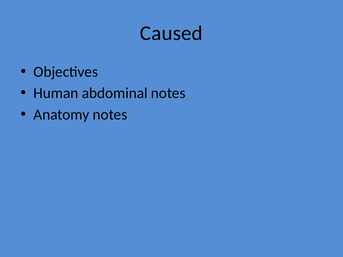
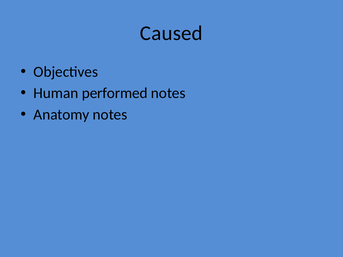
abdominal: abdominal -> performed
